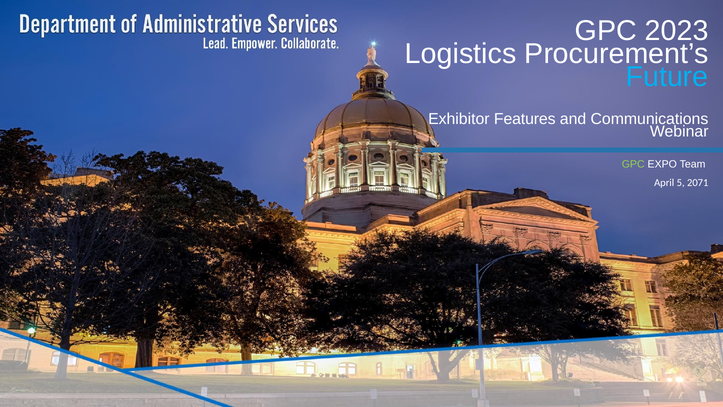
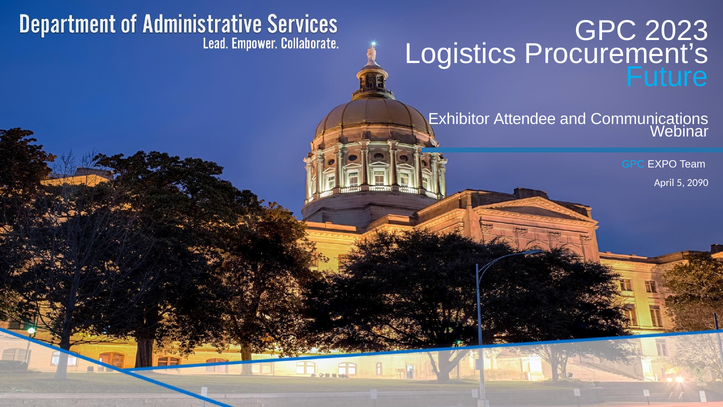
Features: Features -> Attendee
GPC at (633, 164) colour: light green -> light blue
2071: 2071 -> 2090
